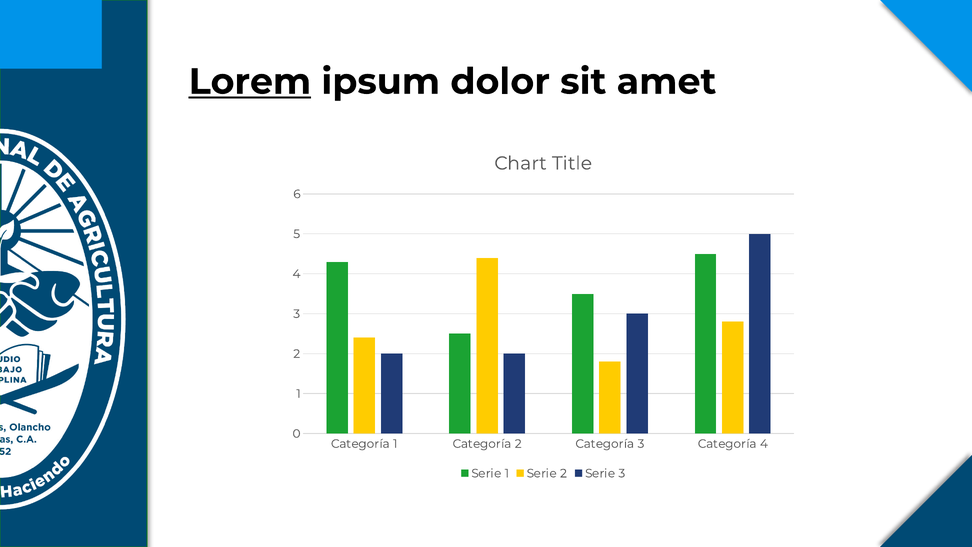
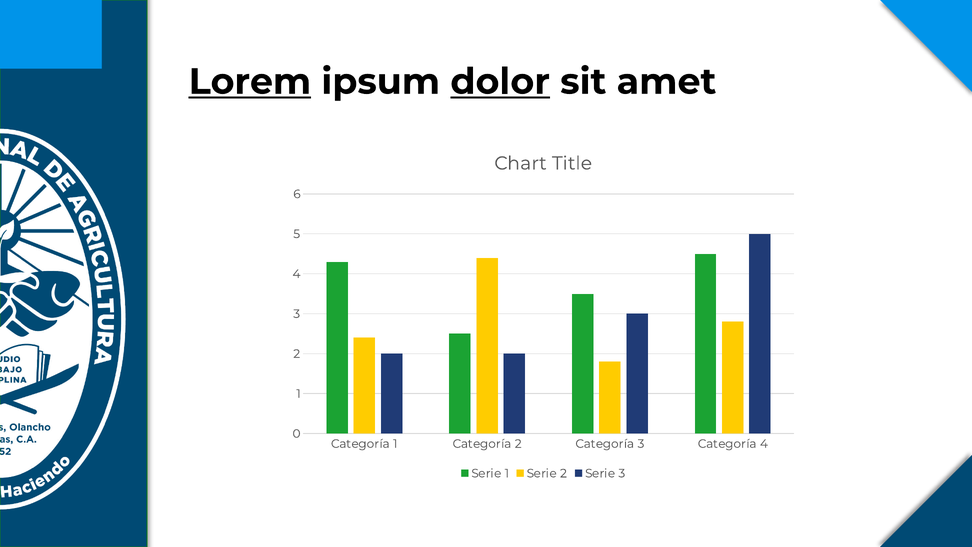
dolor underline: none -> present
